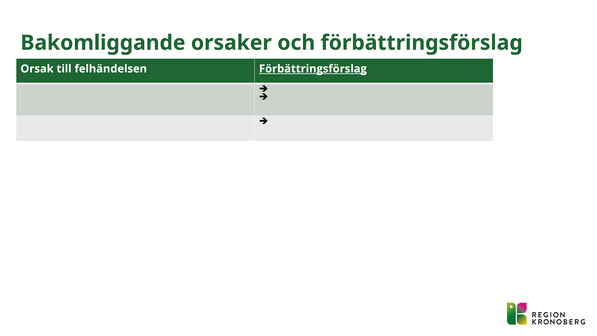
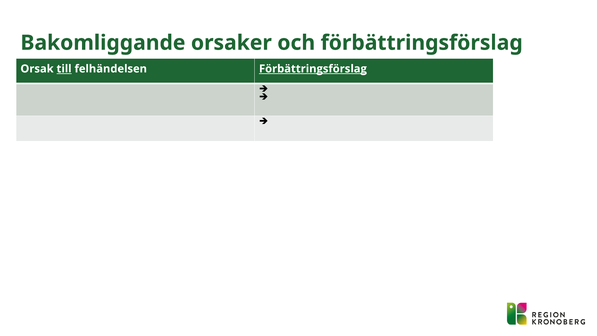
till underline: none -> present
